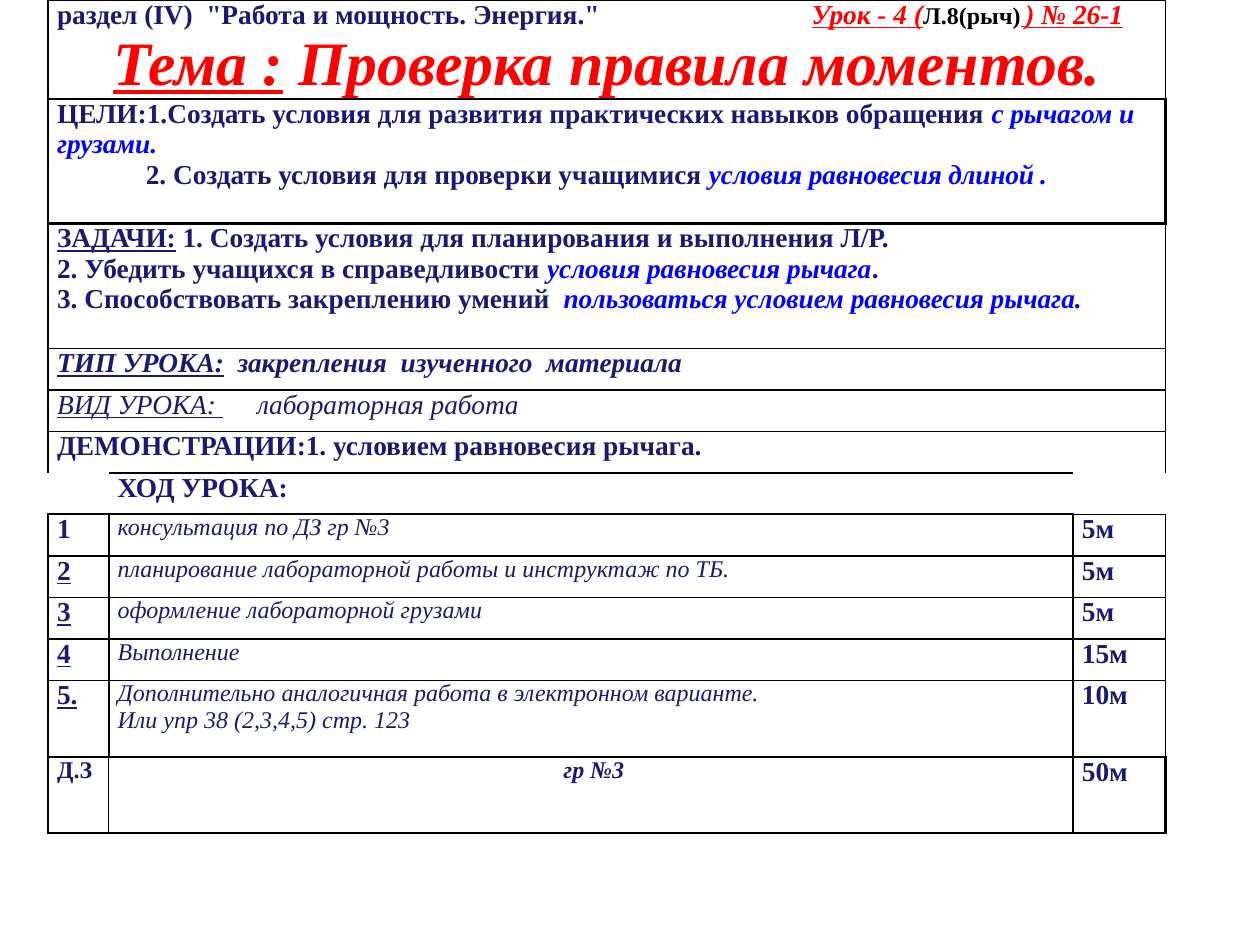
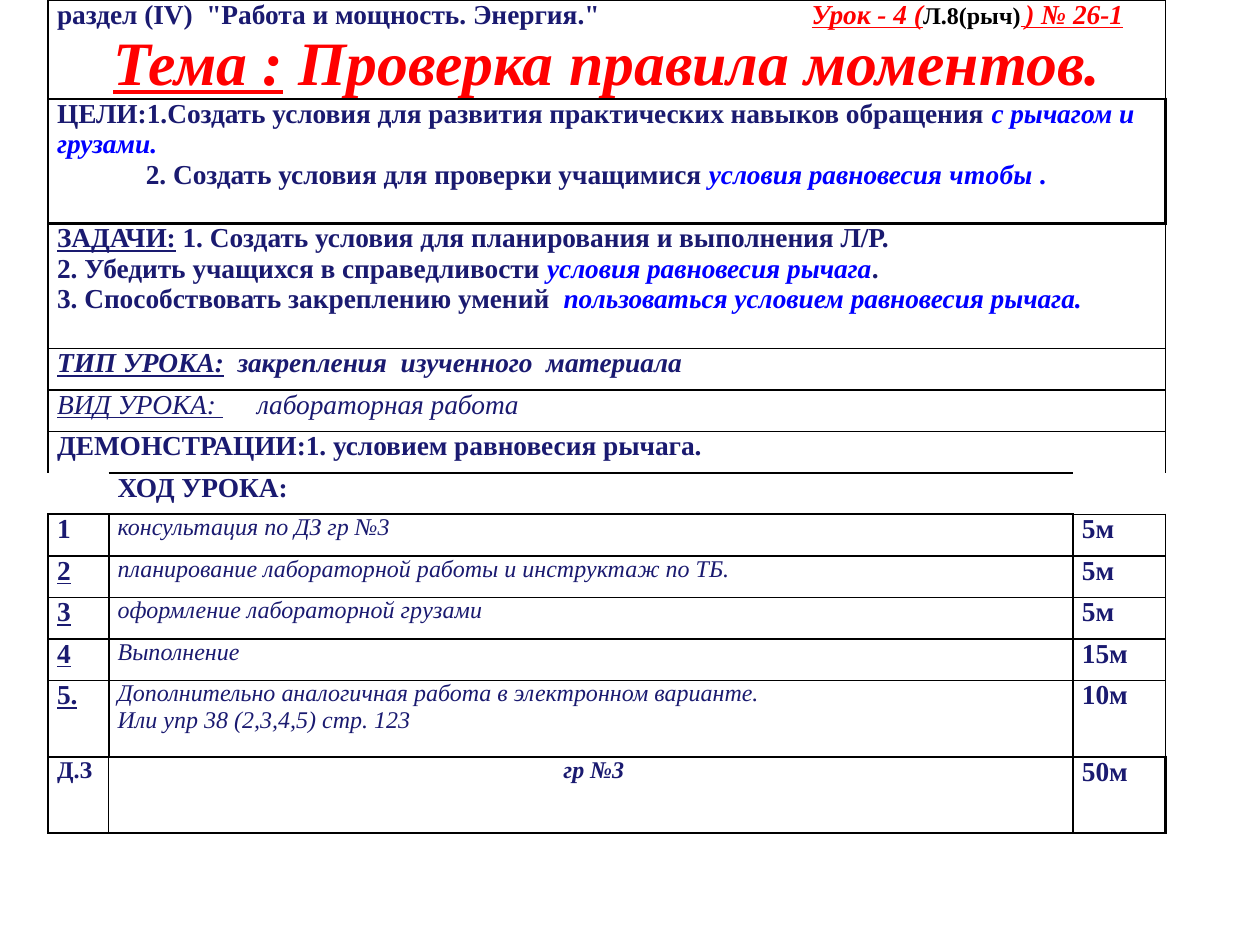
длиной: длиной -> чтобы
